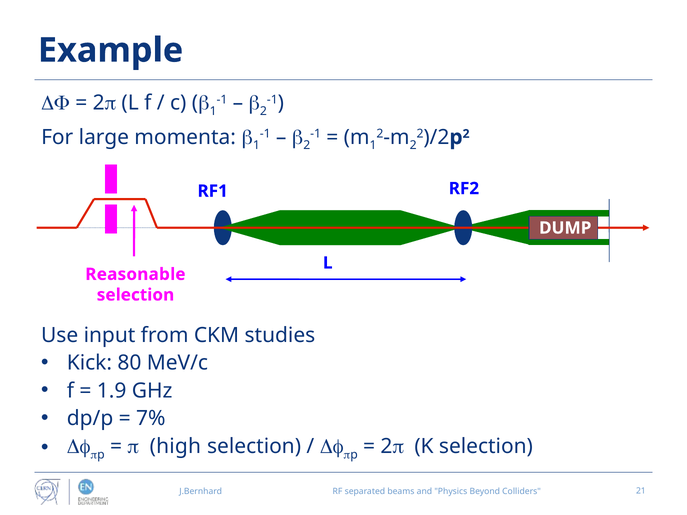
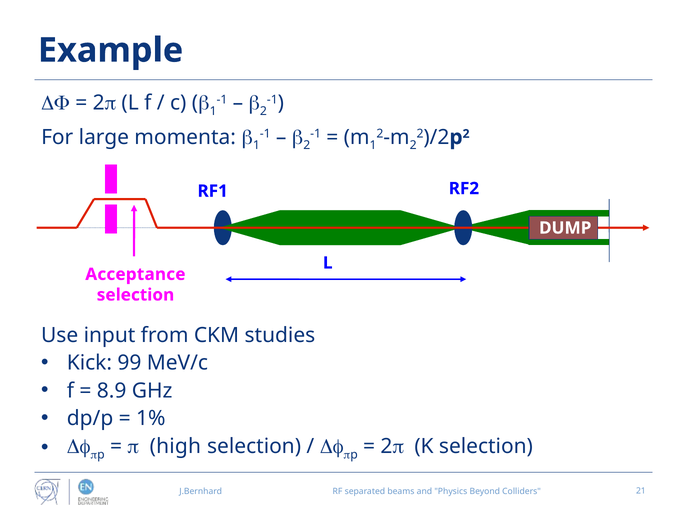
Reasonable: Reasonable -> Acceptance
80: 80 -> 99
1.9: 1.9 -> 8.9
7%: 7% -> 1%
